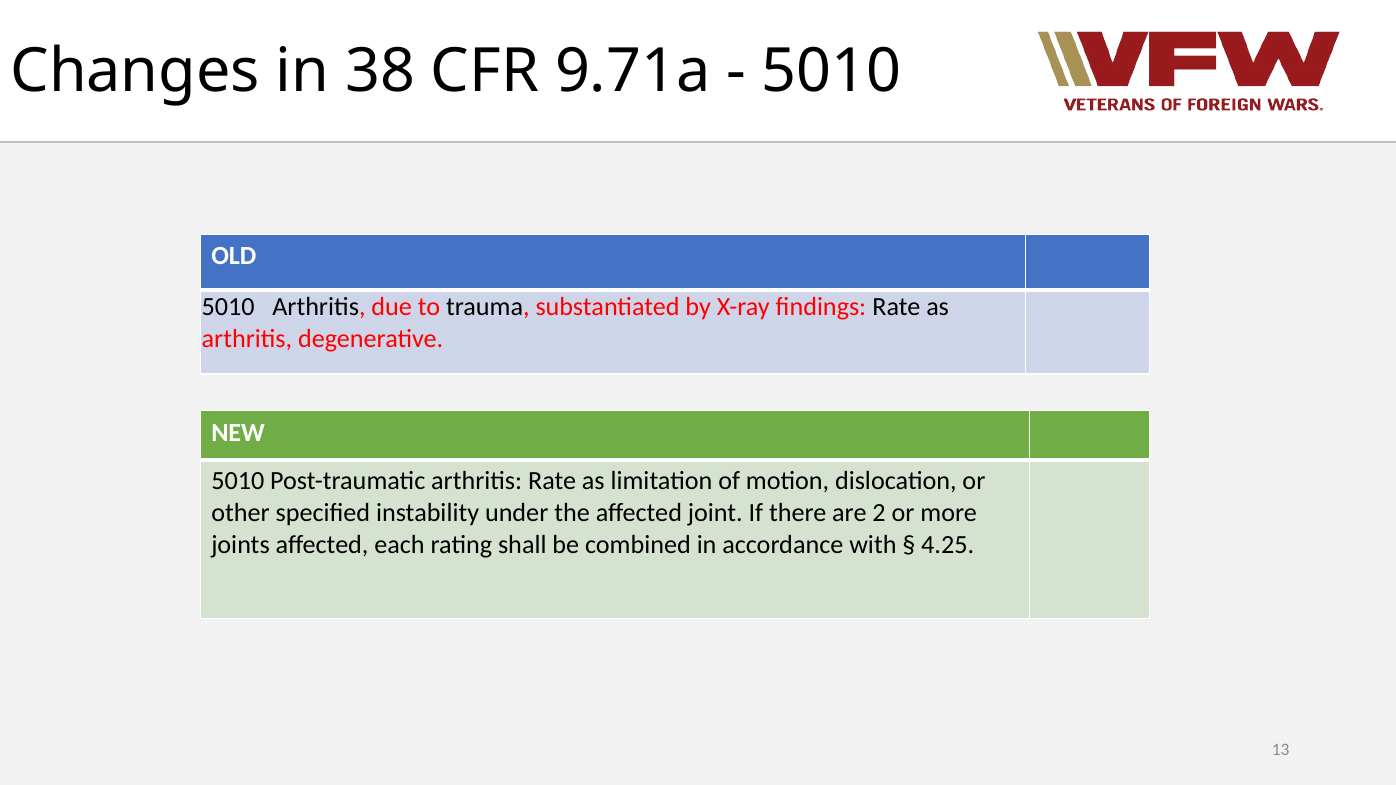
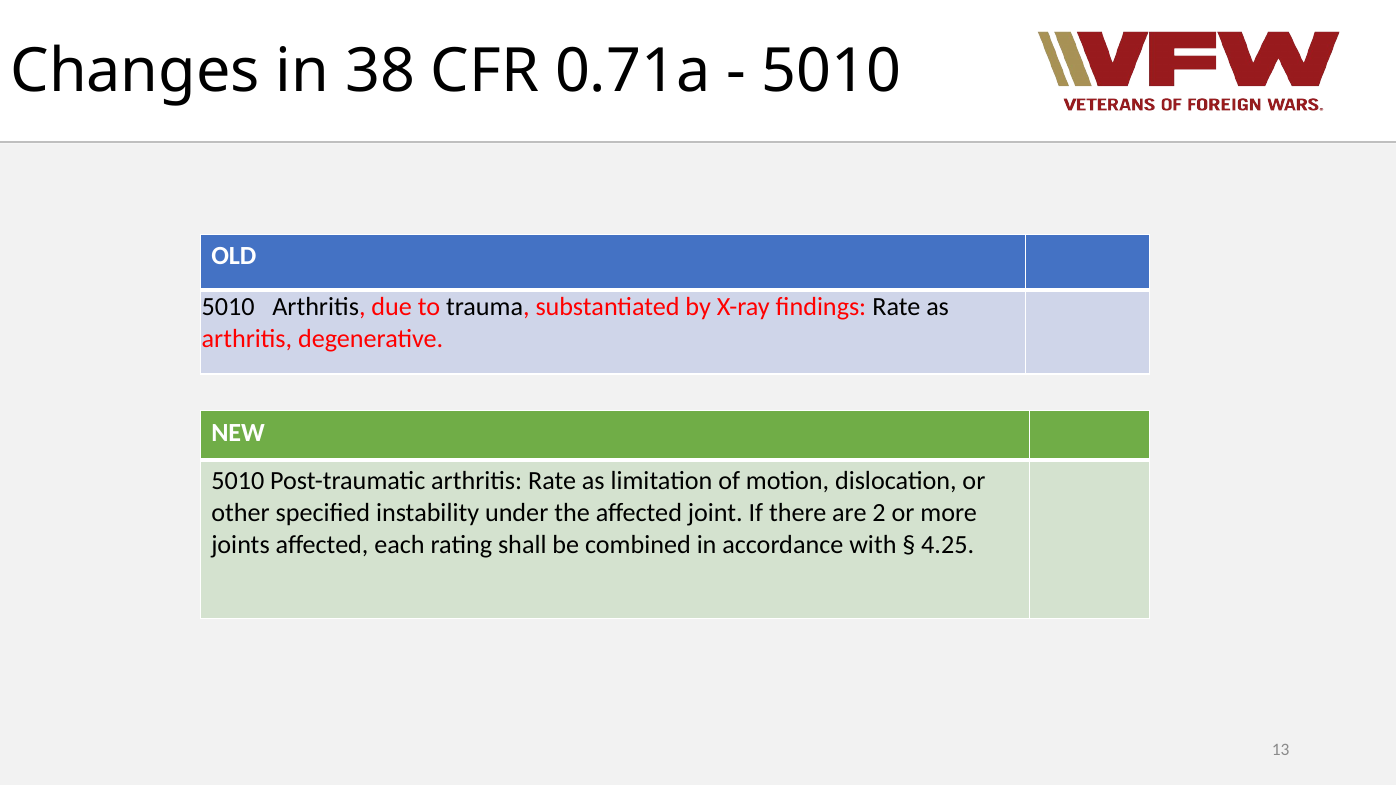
9.71a: 9.71a -> 0.71a
